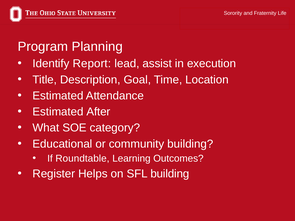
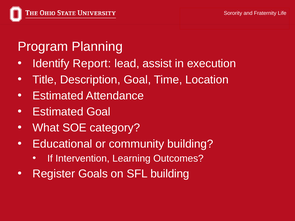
Estimated After: After -> Goal
Roundtable: Roundtable -> Intervention
Helps: Helps -> Goals
